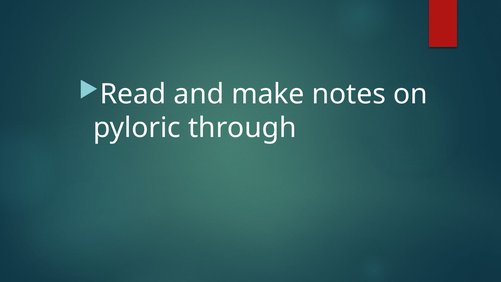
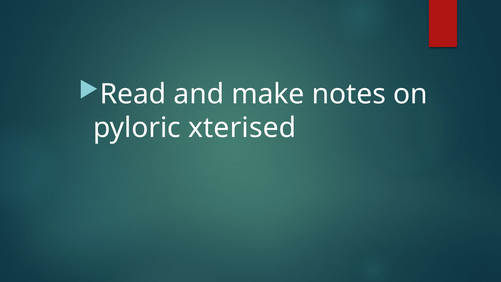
through: through -> xterised
